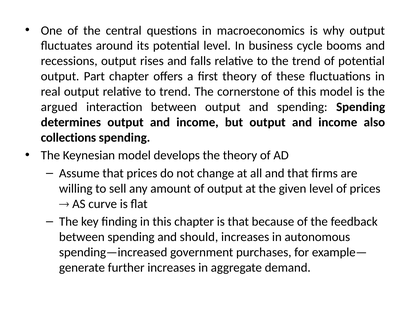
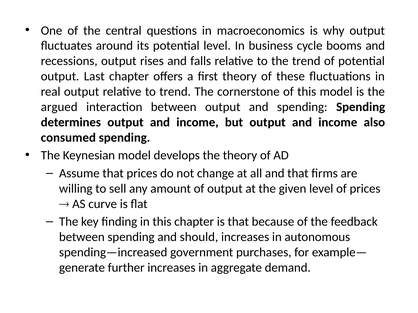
Part: Part -> Last
collections: collections -> consumed
